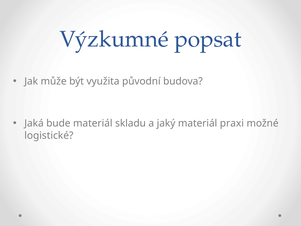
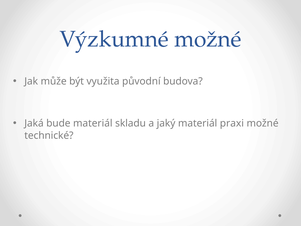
Výzkumné popsat: popsat -> možné
logistické: logistické -> technické
